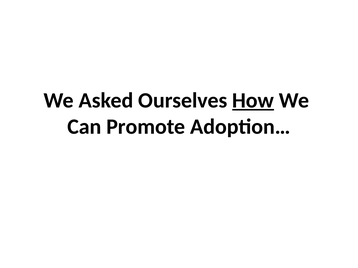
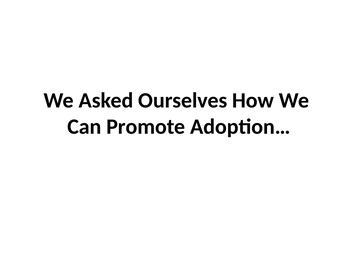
How underline: present -> none
